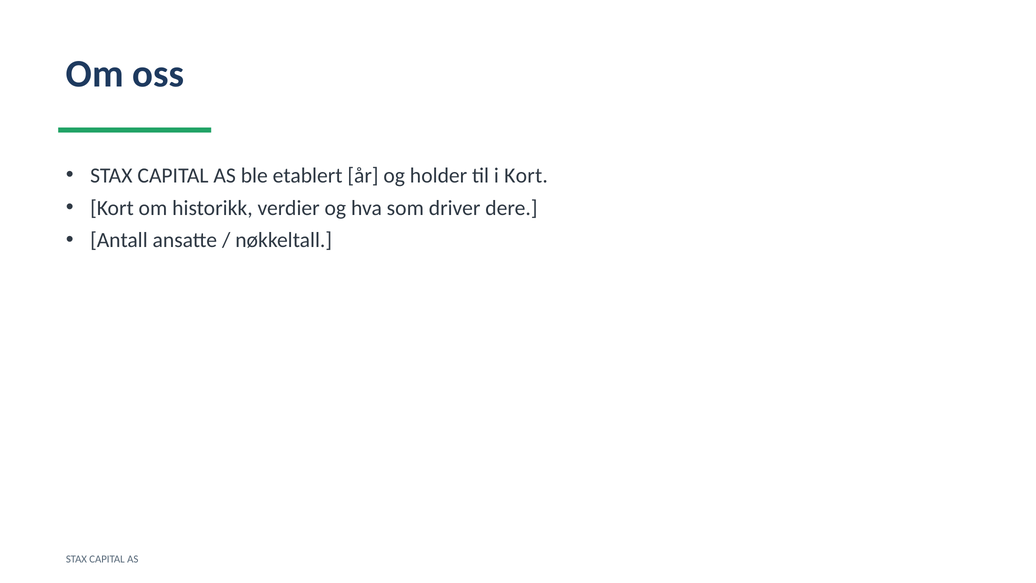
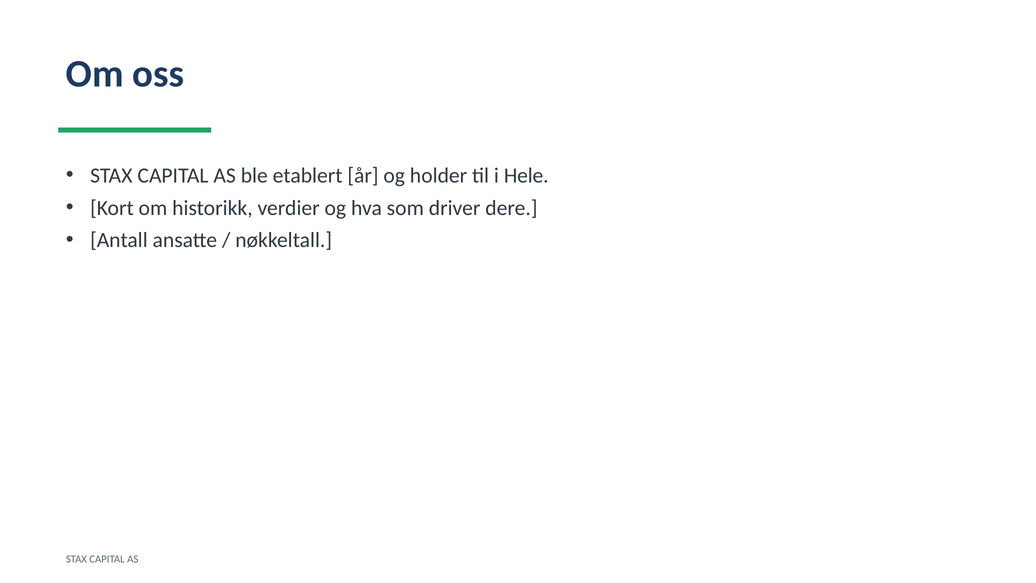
i Kort: Kort -> Hele
